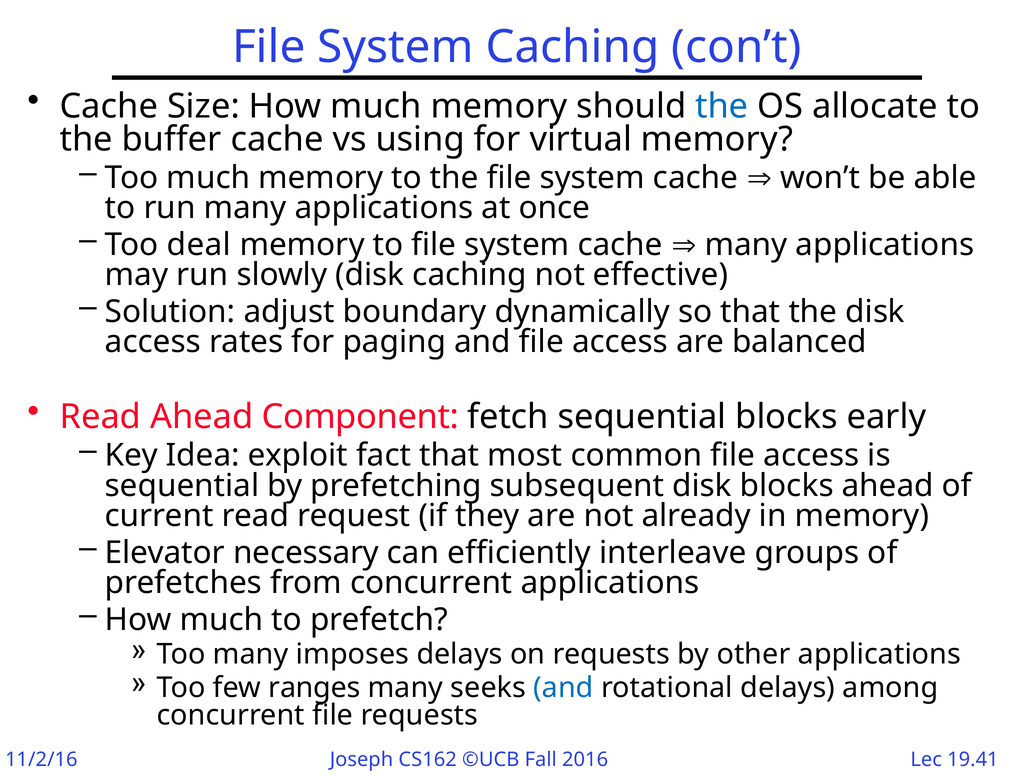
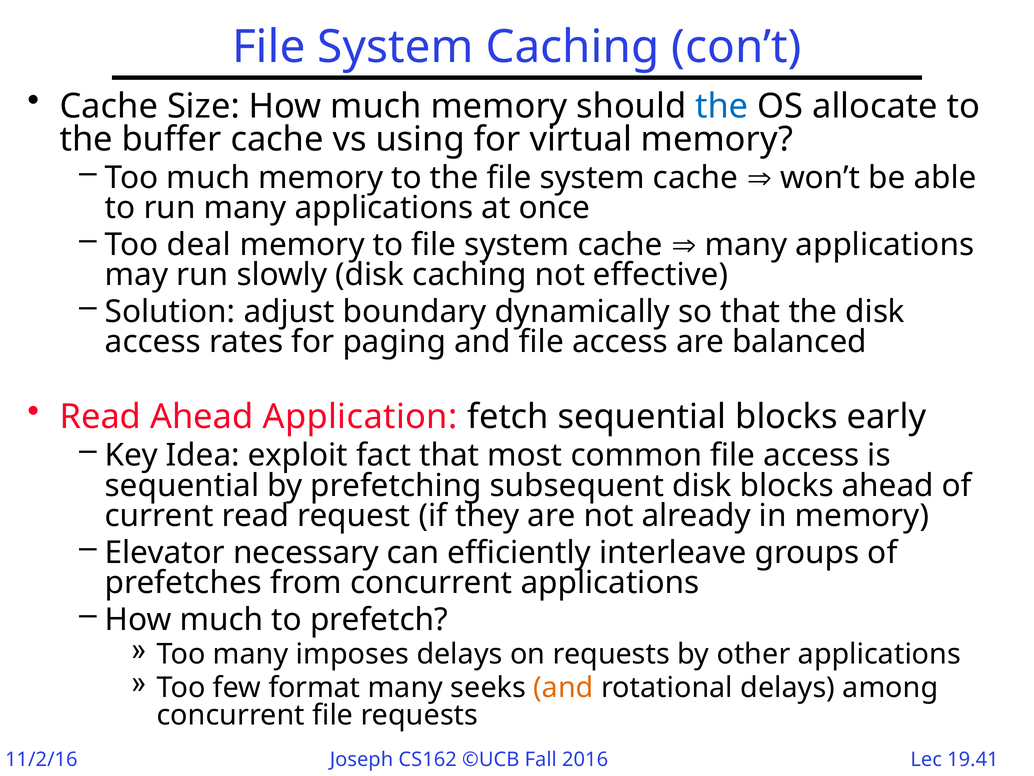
Component: Component -> Application
ranges: ranges -> format
and at (563, 687) colour: blue -> orange
